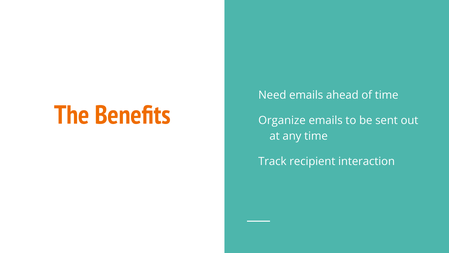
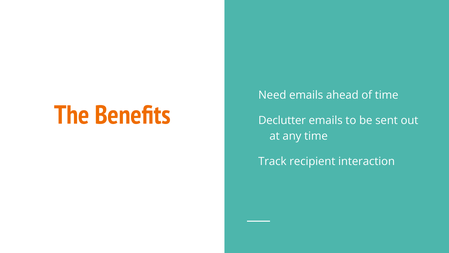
Organize: Organize -> Declutter
